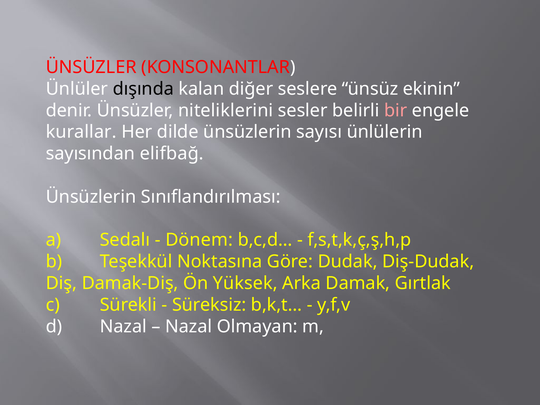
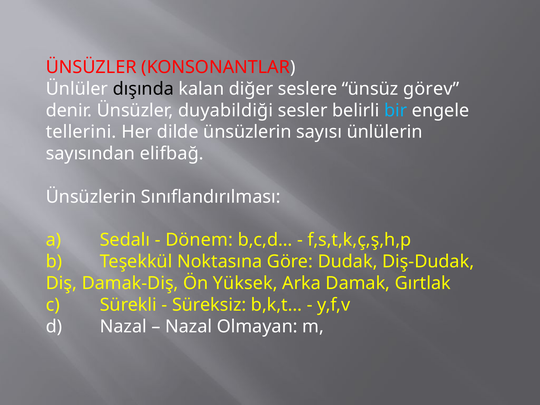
ekinin: ekinin -> görev
niteliklerini: niteliklerini -> duyabildiği
bir colour: pink -> light blue
kurallar: kurallar -> tellerini
